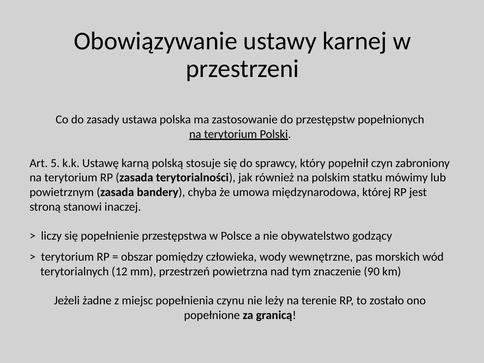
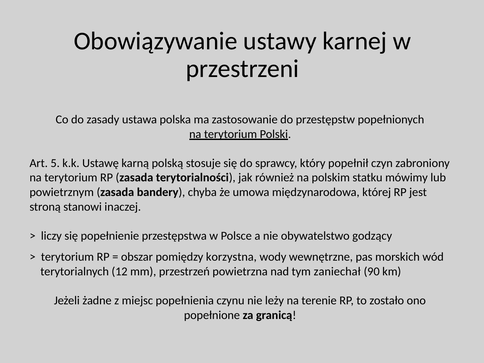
człowieka: człowieka -> korzystna
znaczenie: znaczenie -> zaniechał
